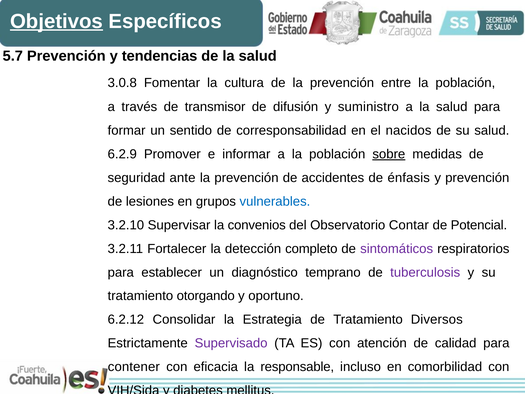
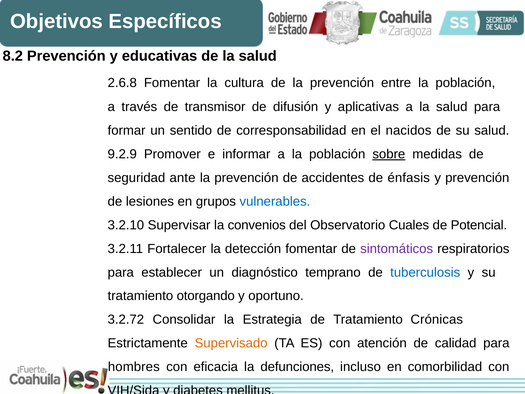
Objetivos underline: present -> none
5.7: 5.7 -> 8.2
tendencias: tendencias -> educativas
3.0.8: 3.0.8 -> 2.6.8
suministro: suministro -> aplicativas
6.2.9: 6.2.9 -> 9.2.9
Contar: Contar -> Cuales
detección completo: completo -> fomentar
tuberculosis colour: purple -> blue
6.2.12: 6.2.12 -> 3.2.72
Diversos: Diversos -> Crónicas
Supervisado colour: purple -> orange
contener: contener -> hombres
responsable: responsable -> defunciones
